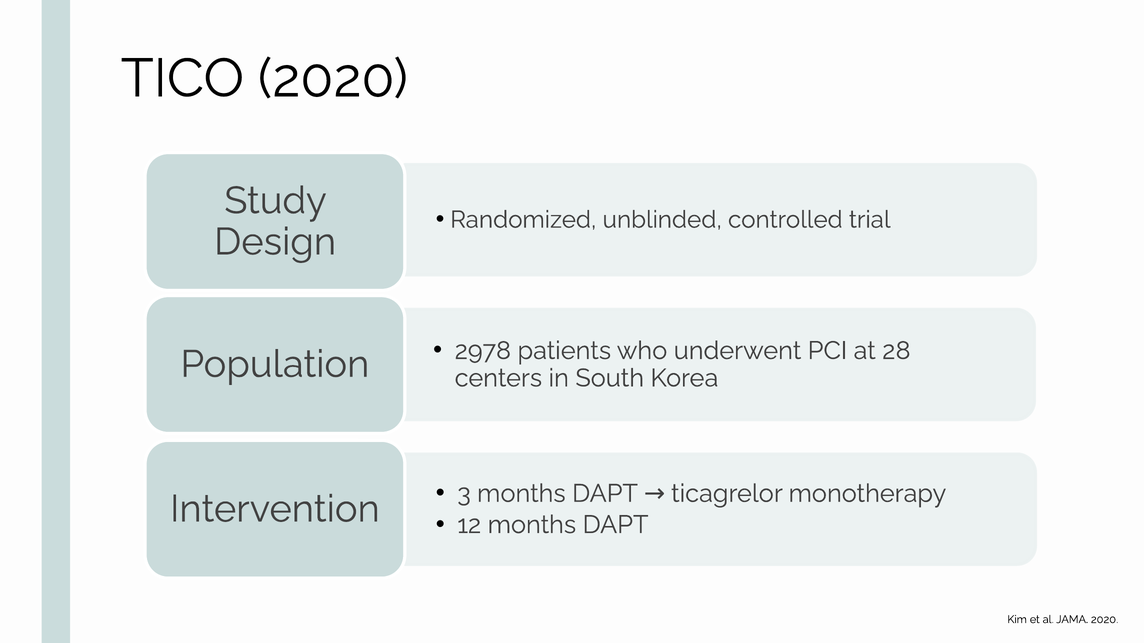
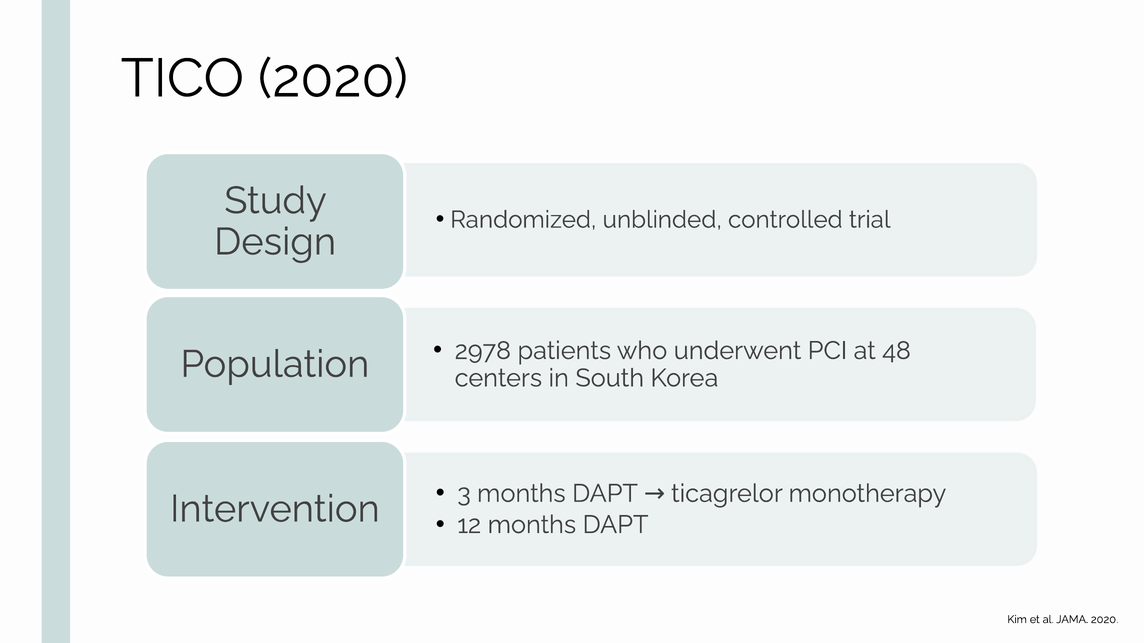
28: 28 -> 48
